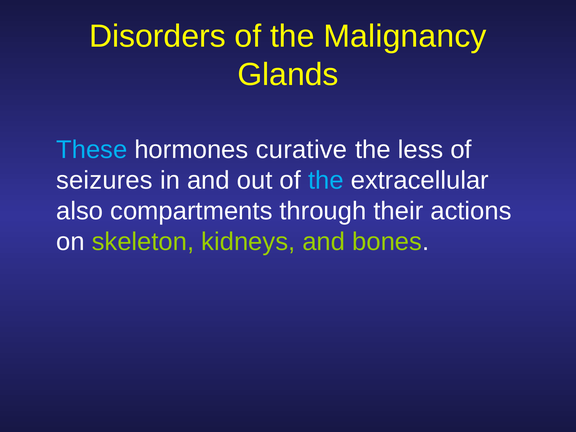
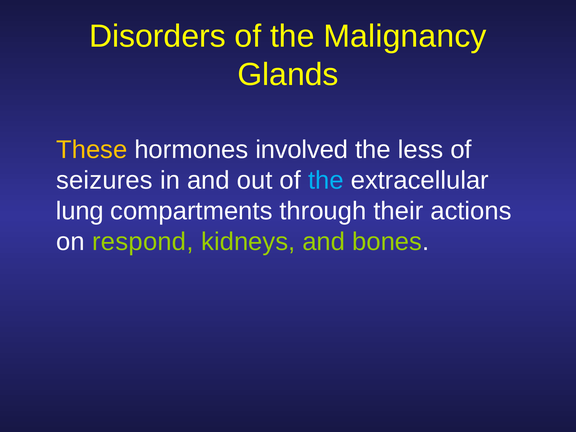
These colour: light blue -> yellow
curative: curative -> involved
also: also -> lung
skeleton: skeleton -> respond
